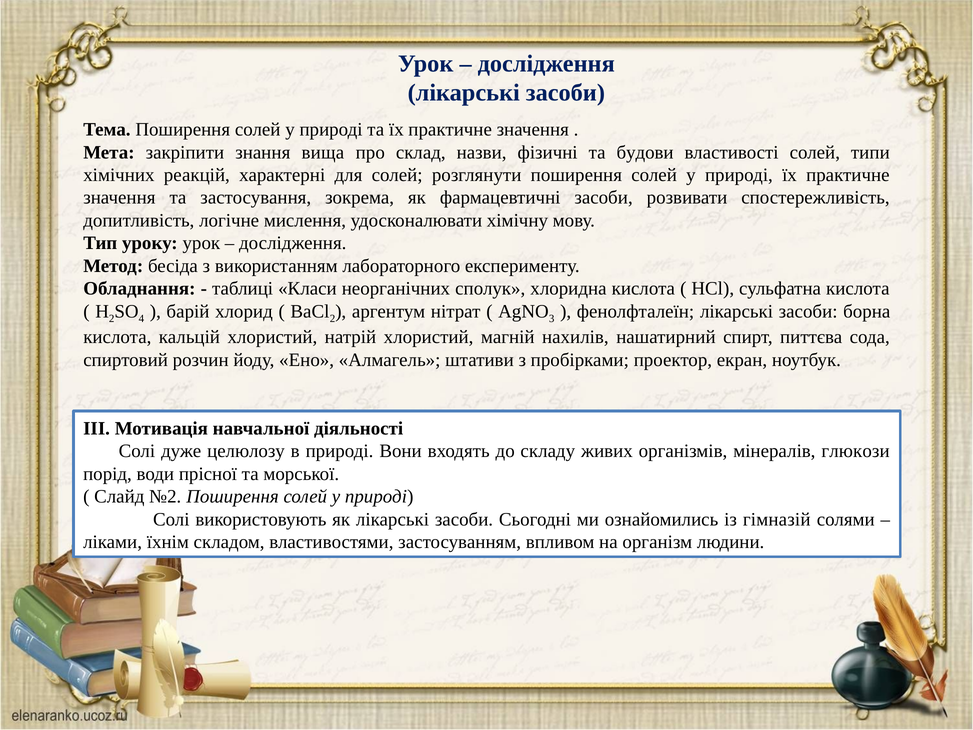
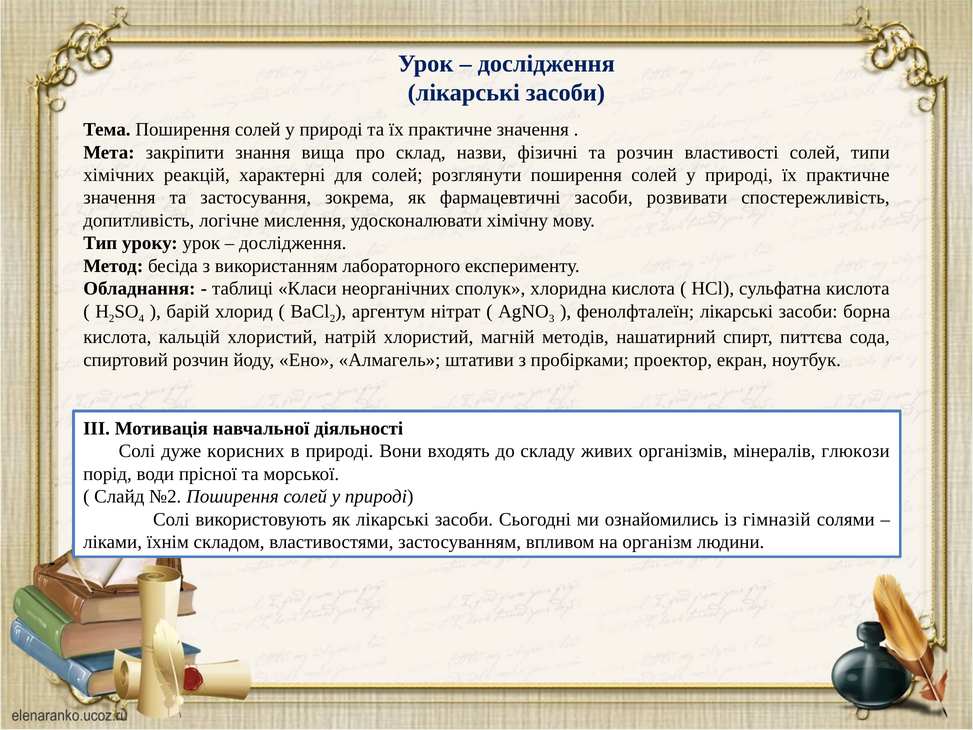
та будови: будови -> розчин
нахилів: нахилів -> методів
целюлозу: целюлозу -> корисних
